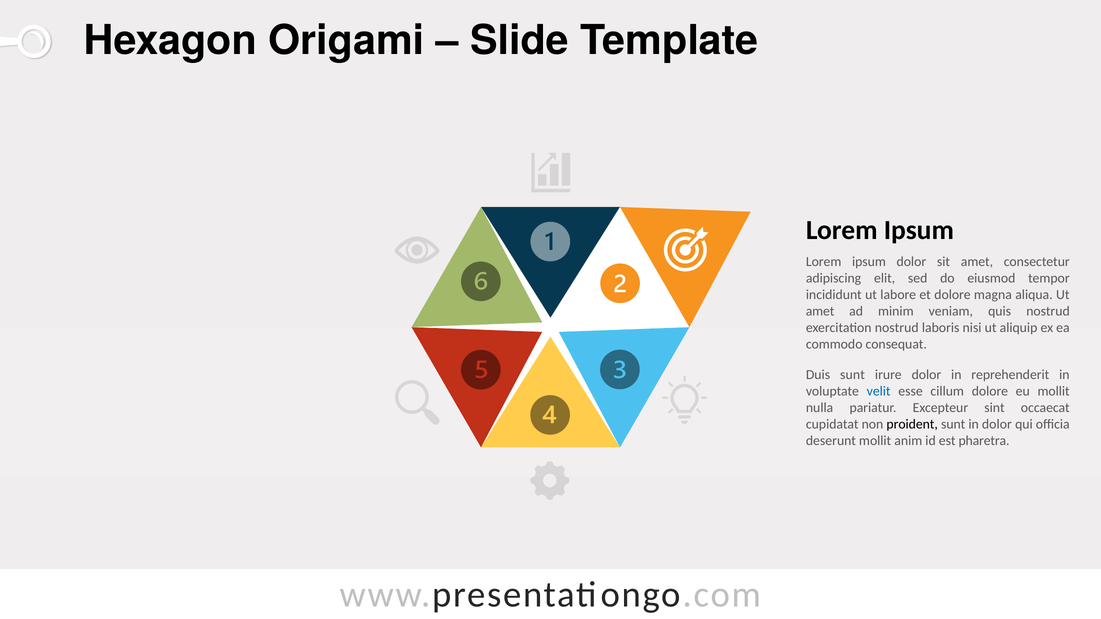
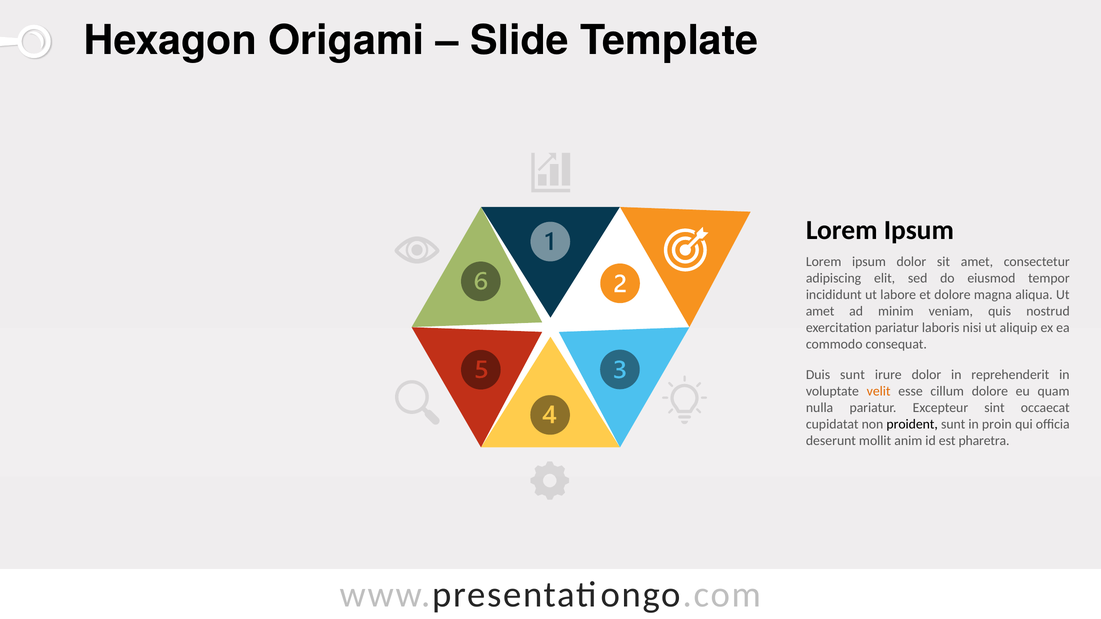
exercitation nostrud: nostrud -> pariatur
velit colour: blue -> orange
eu mollit: mollit -> quam
in dolor: dolor -> proin
